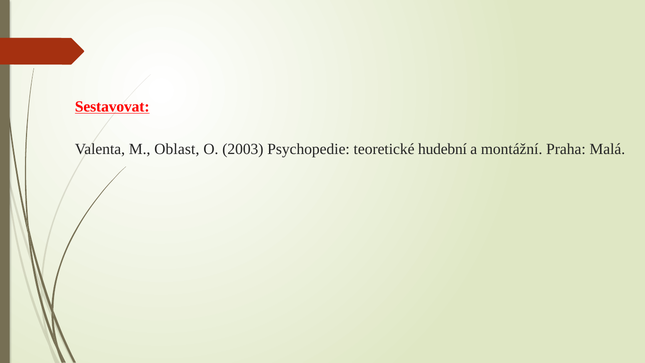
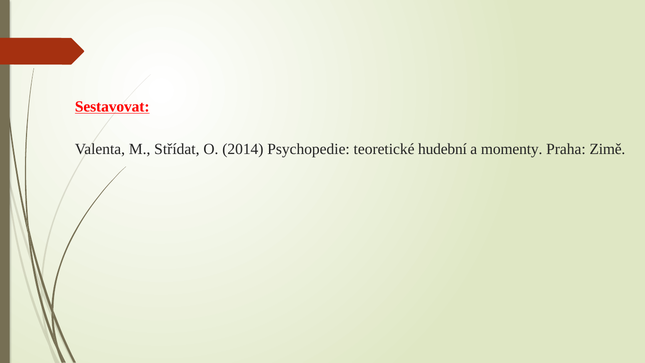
Oblast: Oblast -> Střídat
2003: 2003 -> 2014
montážní: montážní -> momenty
Malá: Malá -> Zimě
